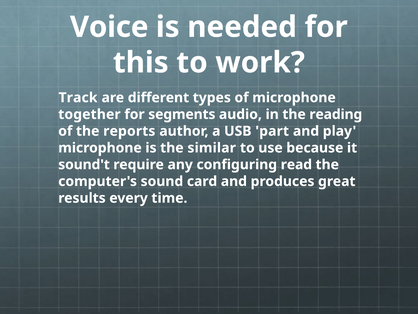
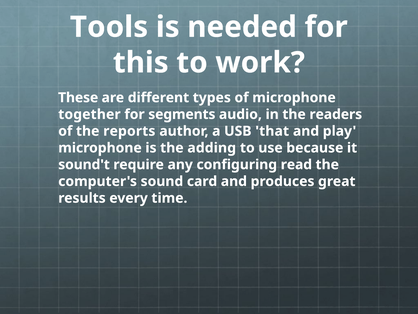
Voice: Voice -> Tools
Track: Track -> These
reading: reading -> readers
part: part -> that
similar: similar -> adding
